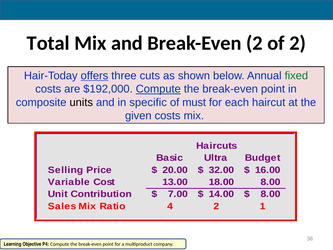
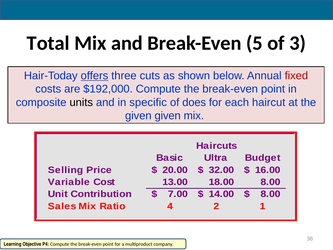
Break-Even 2: 2 -> 5
of 2: 2 -> 3
fixed colour: green -> red
Compute at (158, 89) underline: present -> none
must: must -> does
given costs: costs -> given
